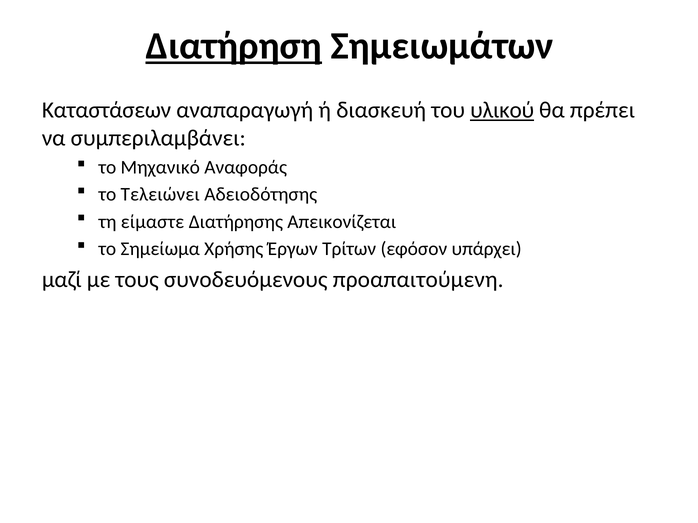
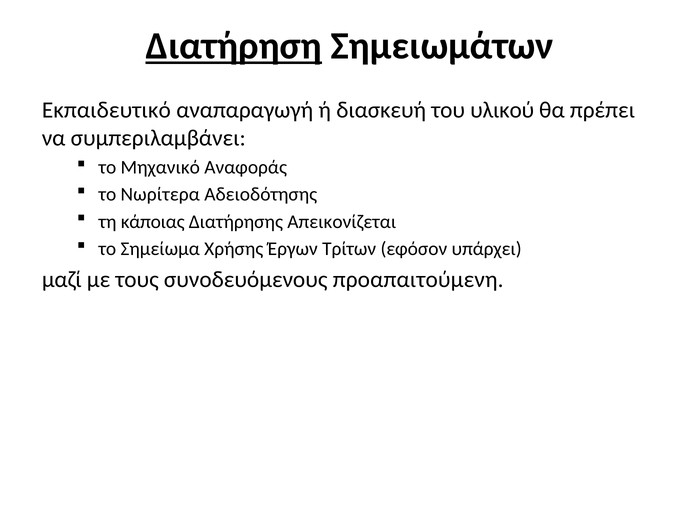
Καταστάσεων: Καταστάσεων -> Εκπαιδευτικό
υλικού underline: present -> none
Τελειώνει: Τελειώνει -> Νωρίτερα
είμαστε: είμαστε -> κάποιας
